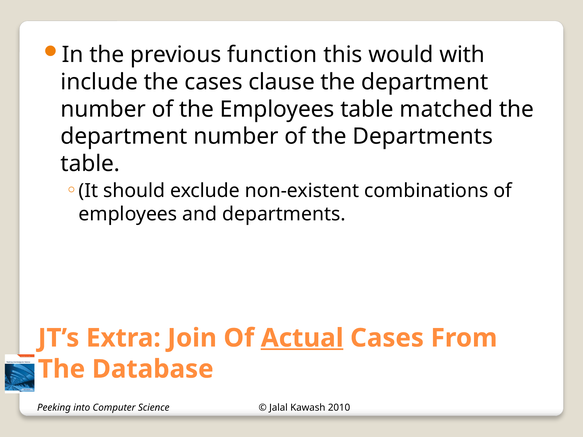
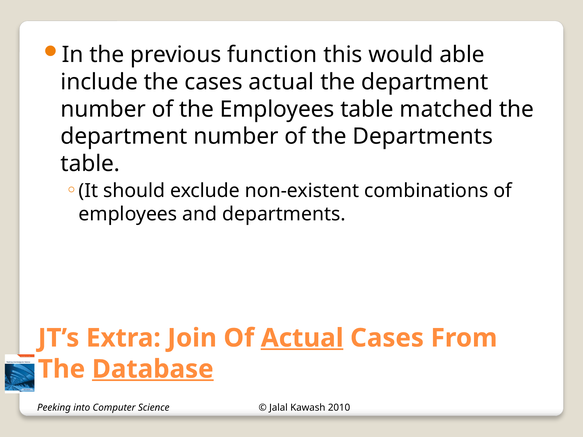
with: with -> able
cases clause: clause -> actual
Database underline: none -> present
